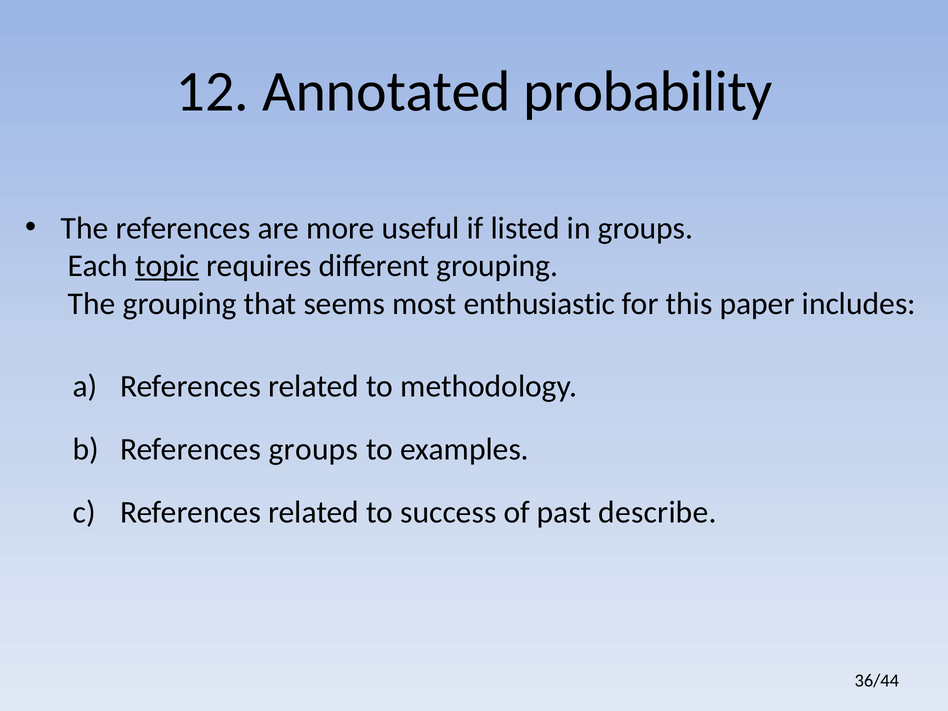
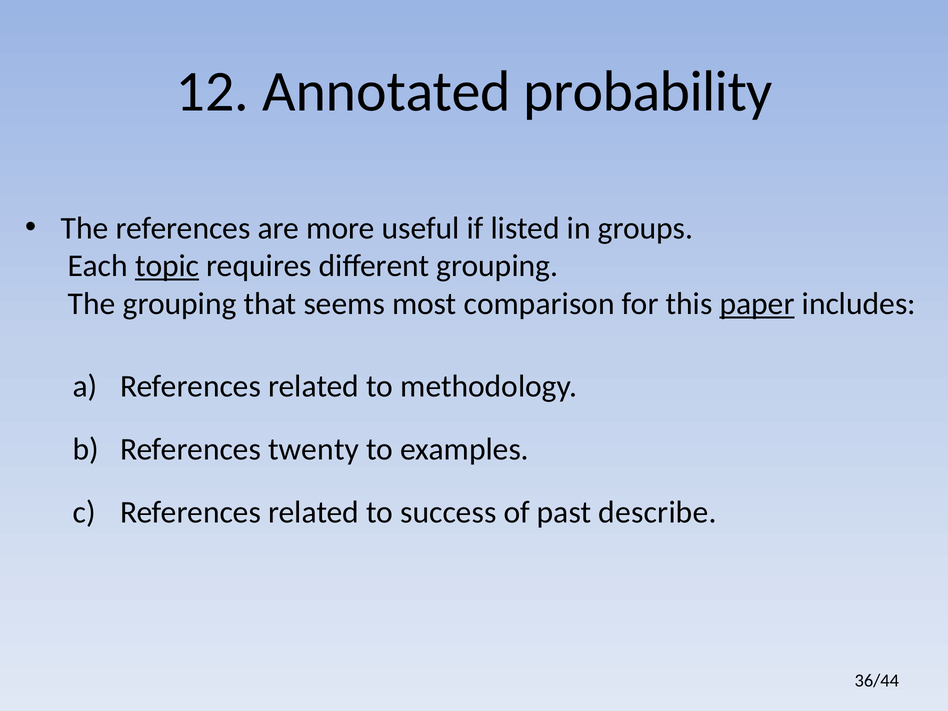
enthusiastic: enthusiastic -> comparison
paper underline: none -> present
References groups: groups -> twenty
